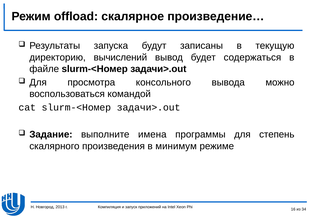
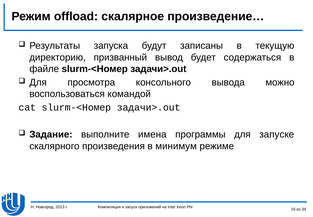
вычислений: вычислений -> призванный
степень: степень -> запуске
